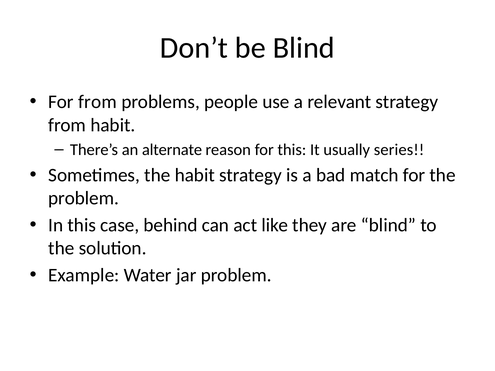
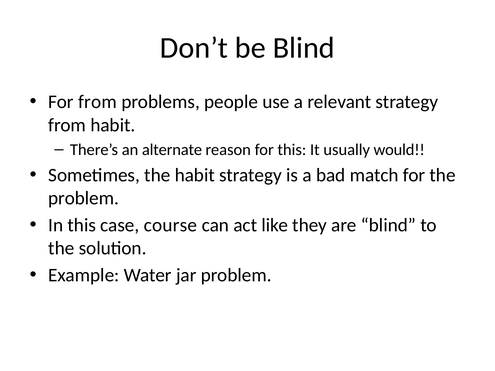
series: series -> would
behind: behind -> course
